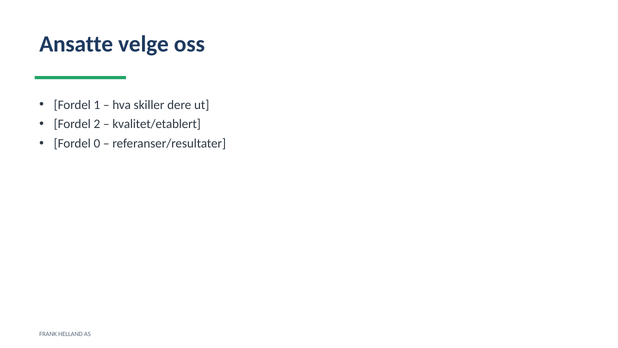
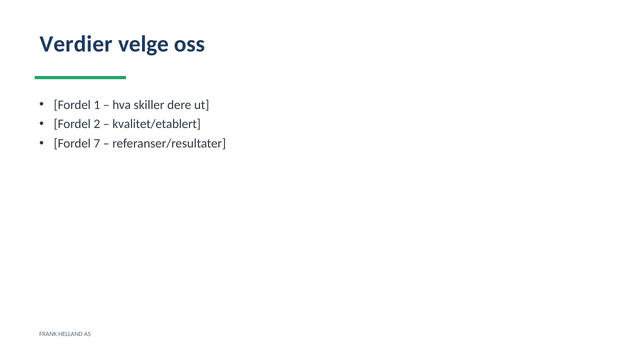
Ansatte: Ansatte -> Verdier
0: 0 -> 7
